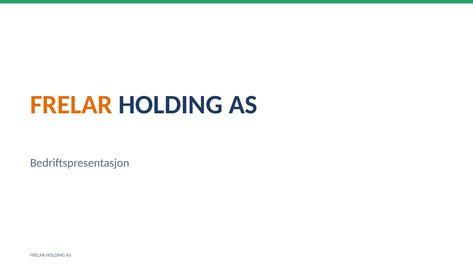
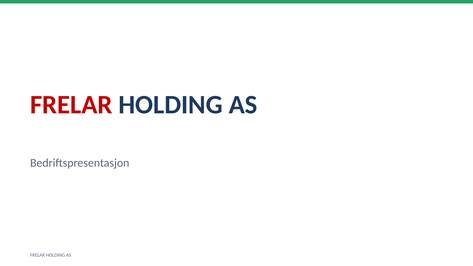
FRELAR at (71, 105) colour: orange -> red
